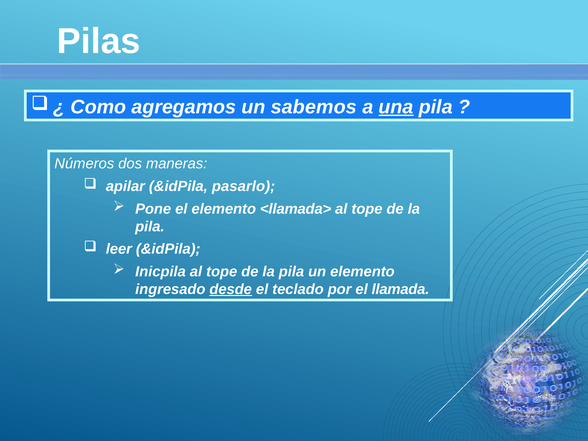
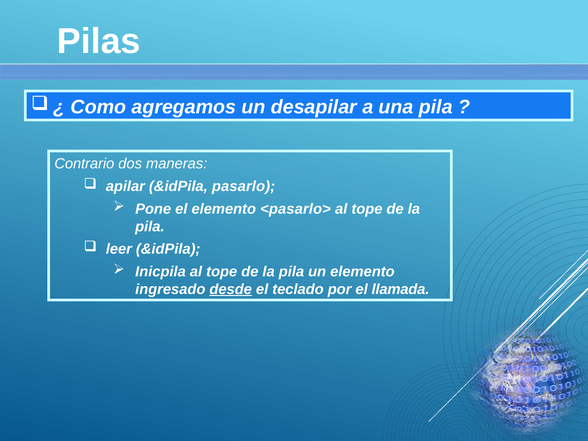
sabemos: sabemos -> desapilar
una underline: present -> none
Números: Números -> Contrario
<llamada>: <llamada> -> <pasarlo>
